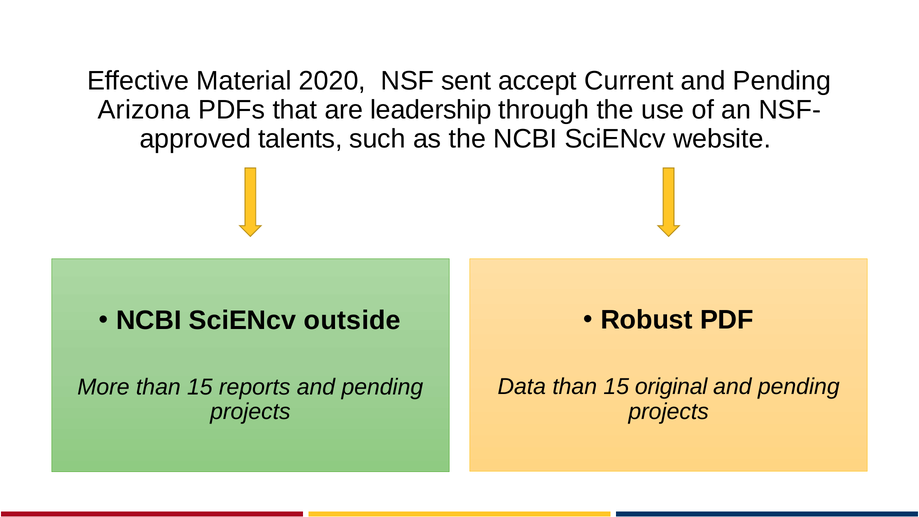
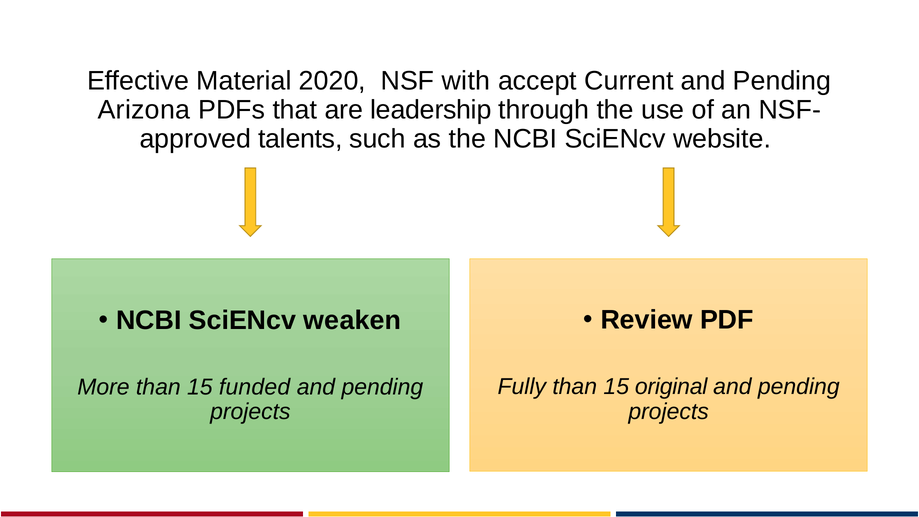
sent: sent -> with
Robust: Robust -> Review
outside: outside -> weaken
Data: Data -> Fully
reports: reports -> funded
